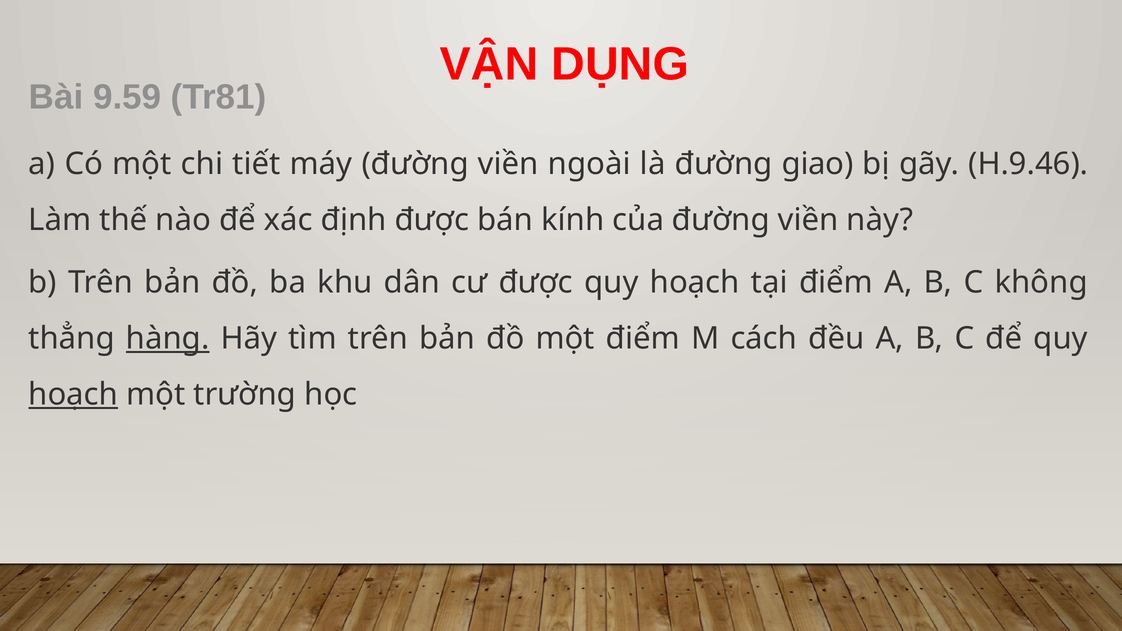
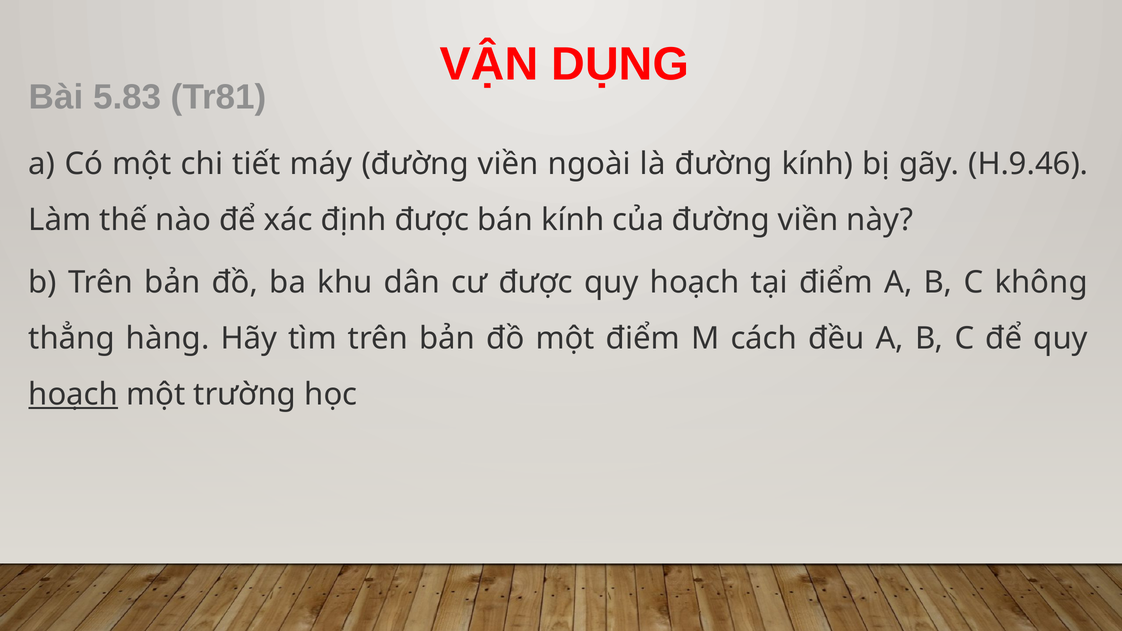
9.59: 9.59 -> 5.83
đường giao: giao -> kính
hàng underline: present -> none
